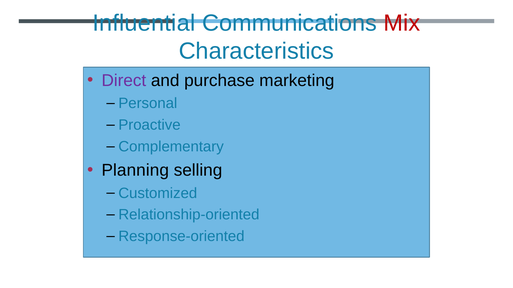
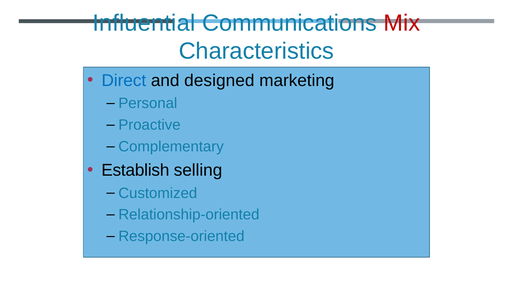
Direct colour: purple -> blue
purchase: purchase -> designed
Planning: Planning -> Establish
